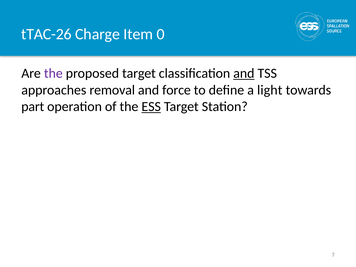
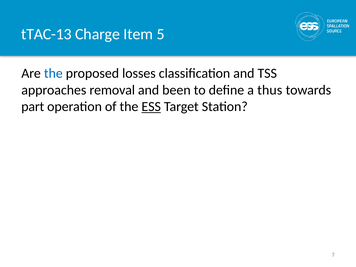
tTAC-26: tTAC-26 -> tTAC-13
0: 0 -> 5
the at (53, 73) colour: purple -> blue
proposed target: target -> losses
and at (244, 73) underline: present -> none
force: force -> been
light: light -> thus
